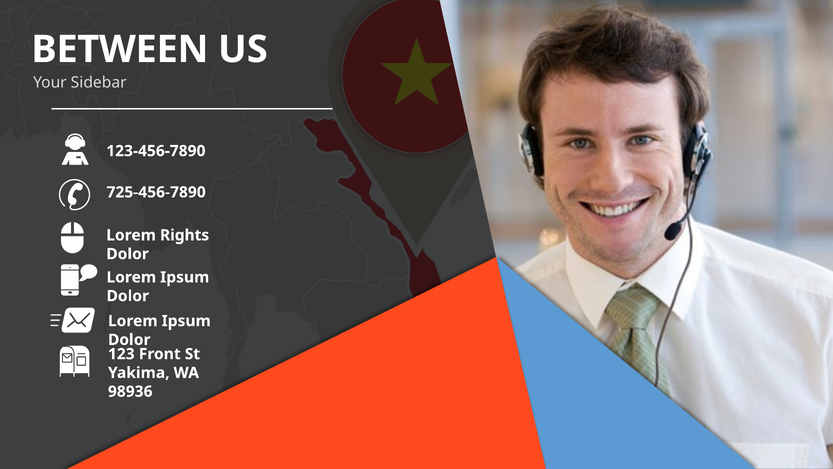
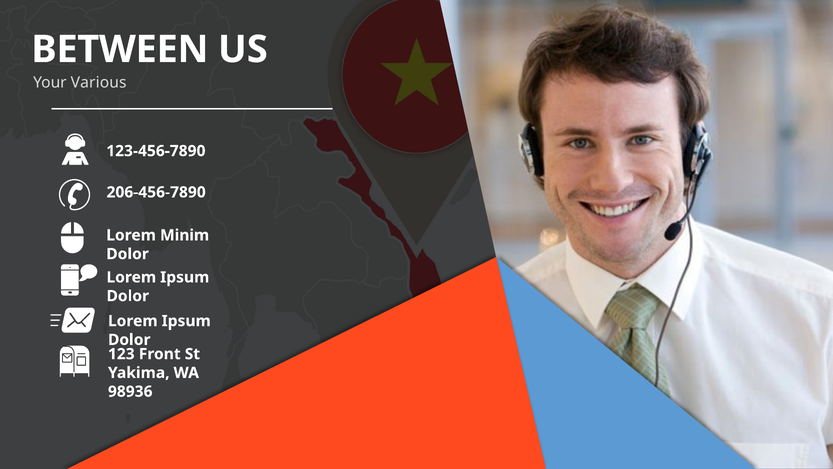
Sidebar: Sidebar -> Various
725-456-7890: 725-456-7890 -> 206-456-7890
Rights: Rights -> Minim
